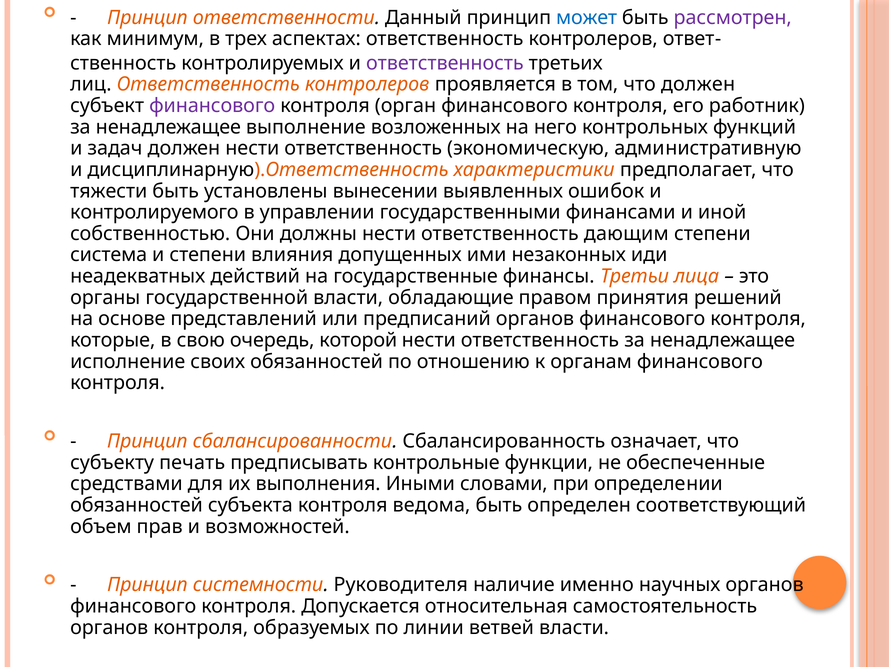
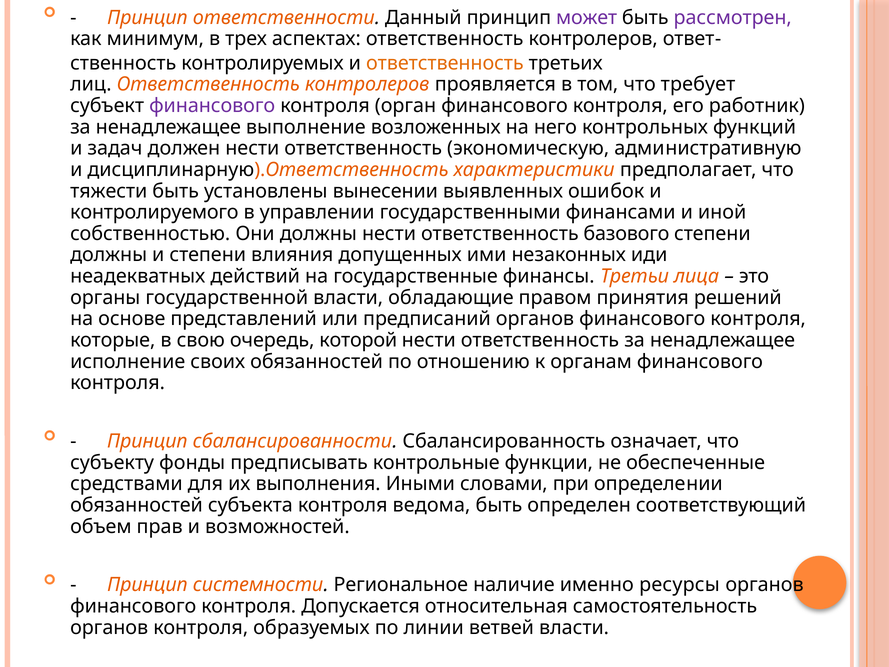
может colour: blue -> purple
ответственность at (445, 63) colour: purple -> orange
что должен: должен -> требует
дающим: дающим -> базового
система at (109, 255): система -> должны
печать: печать -> фонды
Руководителя: Руководителя -> Региональное
научных: научных -> ресурсы
